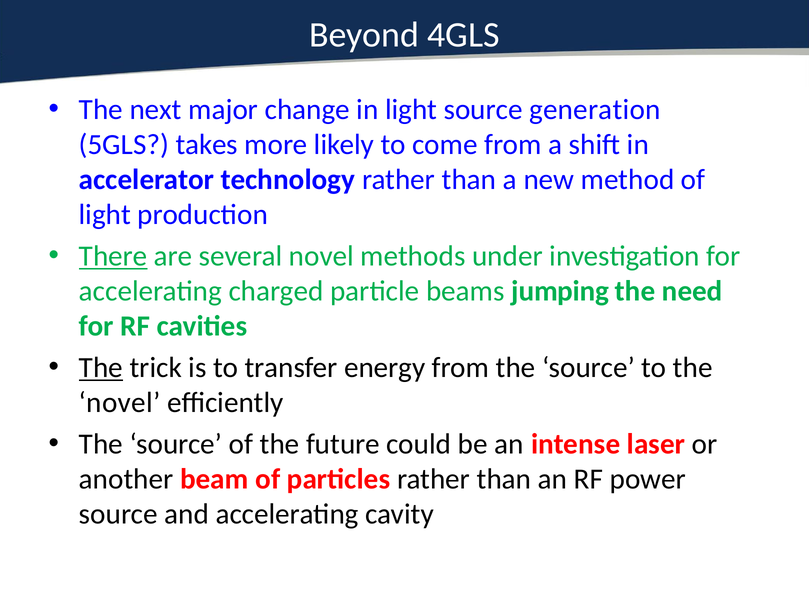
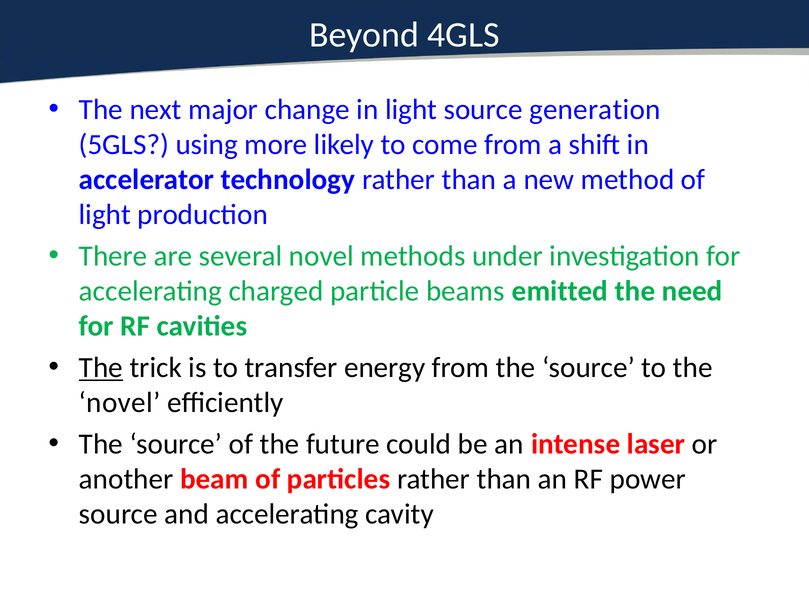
takes: takes -> using
There underline: present -> none
jumping: jumping -> emitted
